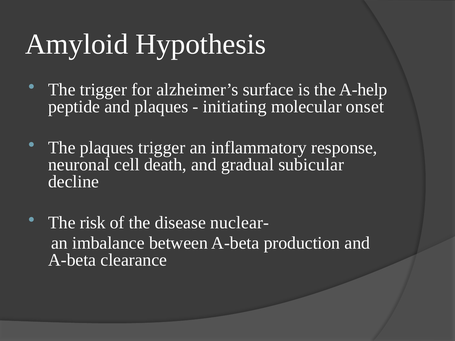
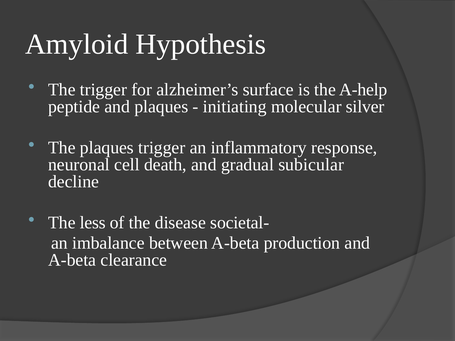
onset: onset -> silver
risk: risk -> less
nuclear-: nuclear- -> societal-
